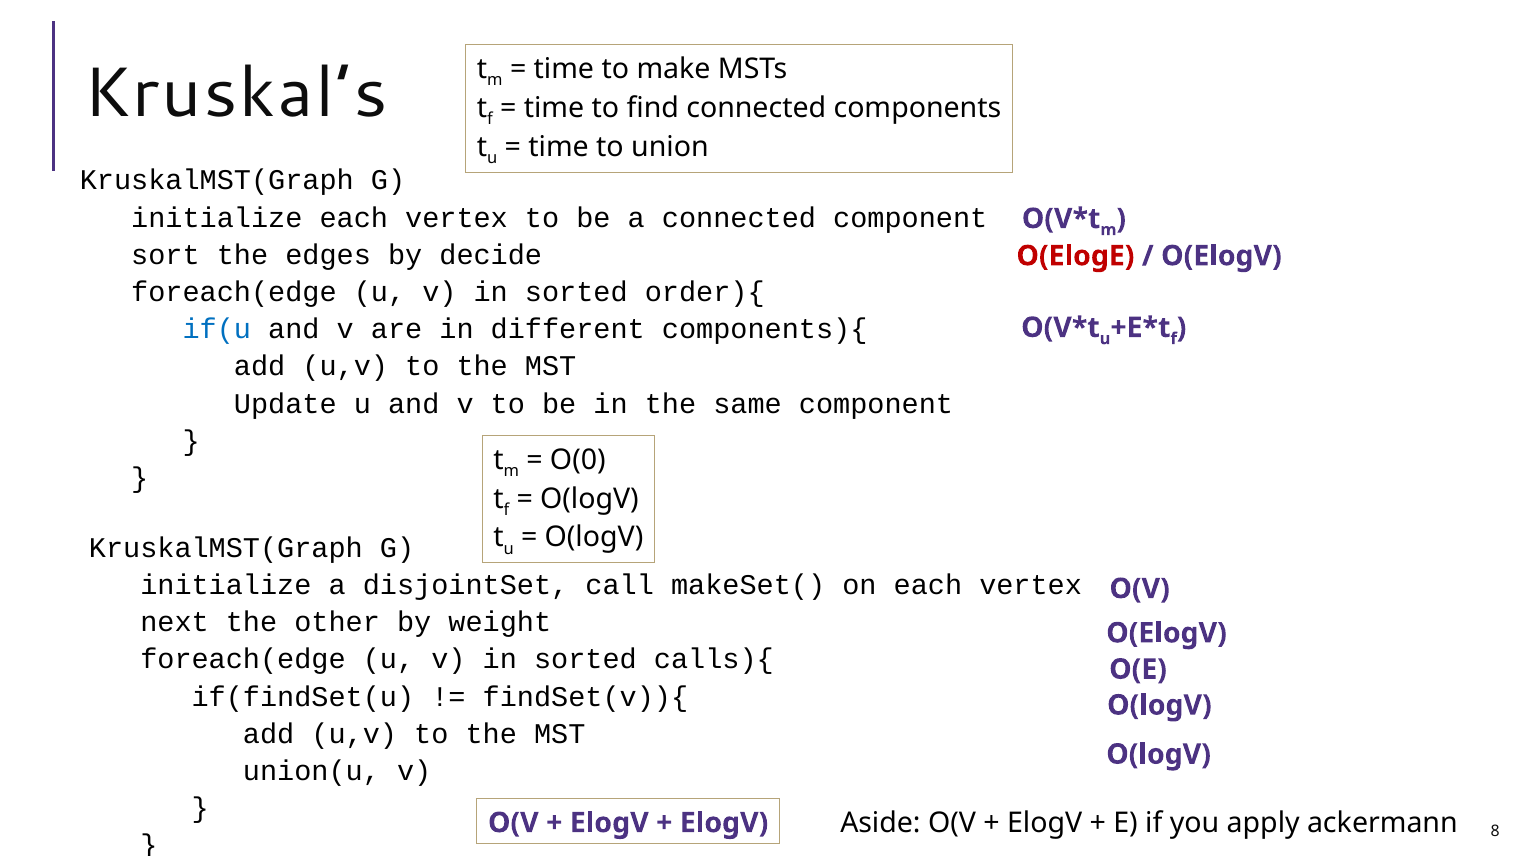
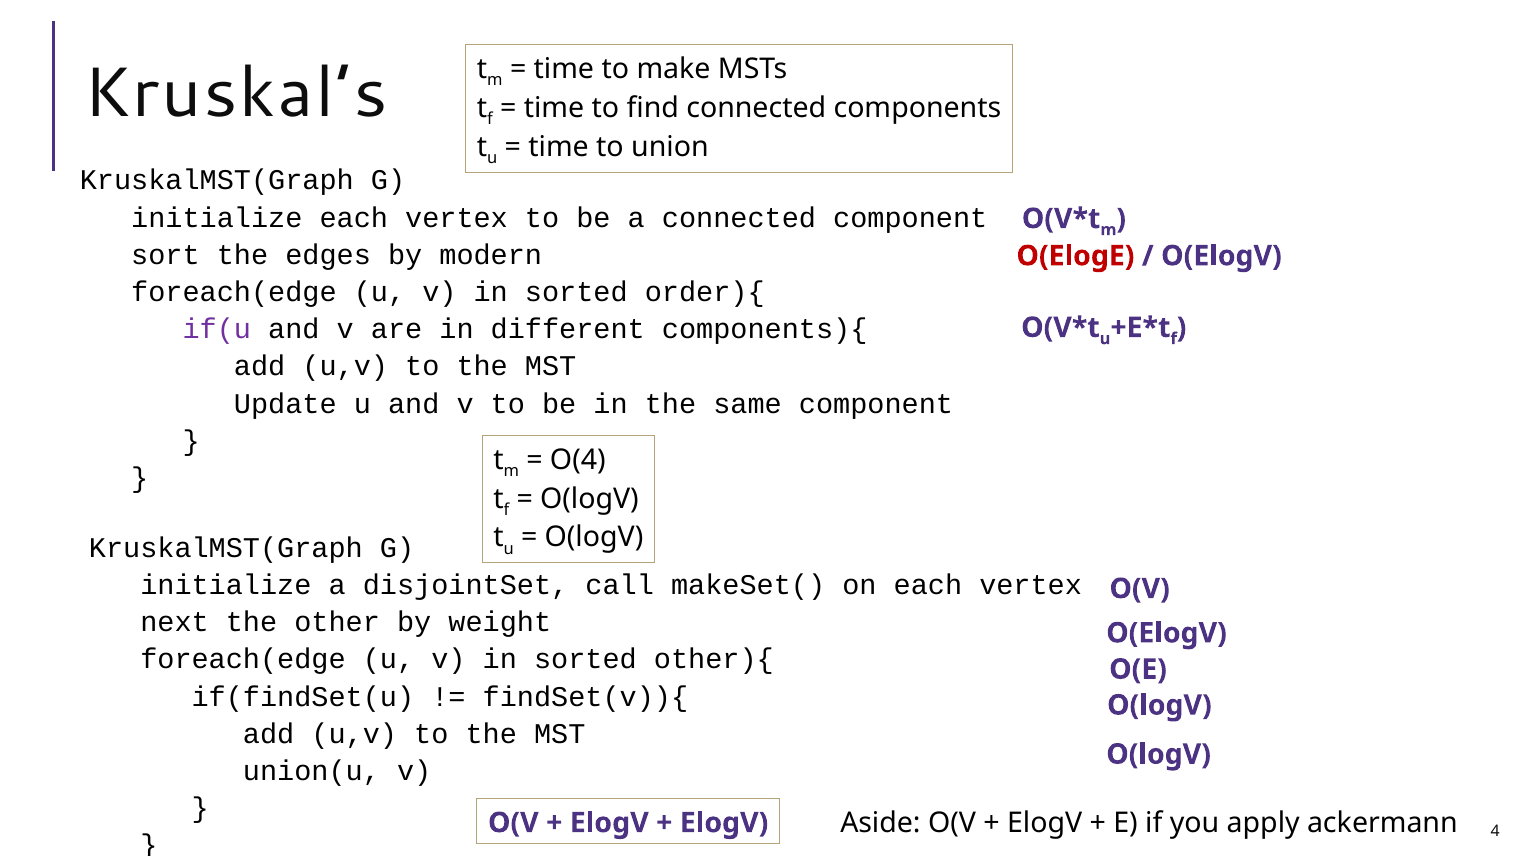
decide: decide -> modern
if(u colour: blue -> purple
O(0: O(0 -> O(4
calls){: calls){ -> other){
8: 8 -> 4
